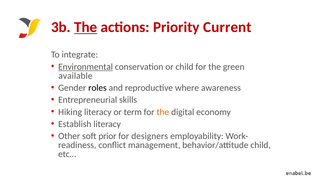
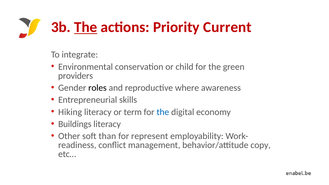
Environmental underline: present -> none
available: available -> providers
the at (163, 112) colour: orange -> blue
Establish: Establish -> Buildings
prior: prior -> than
designers: designers -> represent
behavior/attitude child: child -> copy
